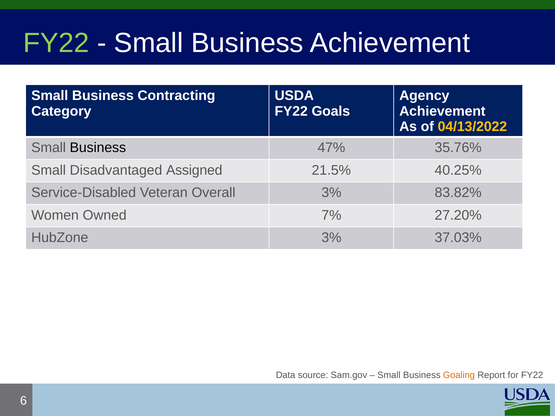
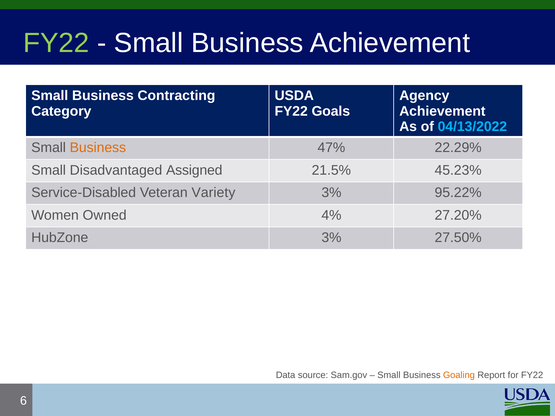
04/13/2022 colour: yellow -> light blue
Business at (98, 148) colour: black -> orange
35.76%: 35.76% -> 22.29%
40.25%: 40.25% -> 45.23%
Overall: Overall -> Variety
83.82%: 83.82% -> 95.22%
7%: 7% -> 4%
37.03%: 37.03% -> 27.50%
